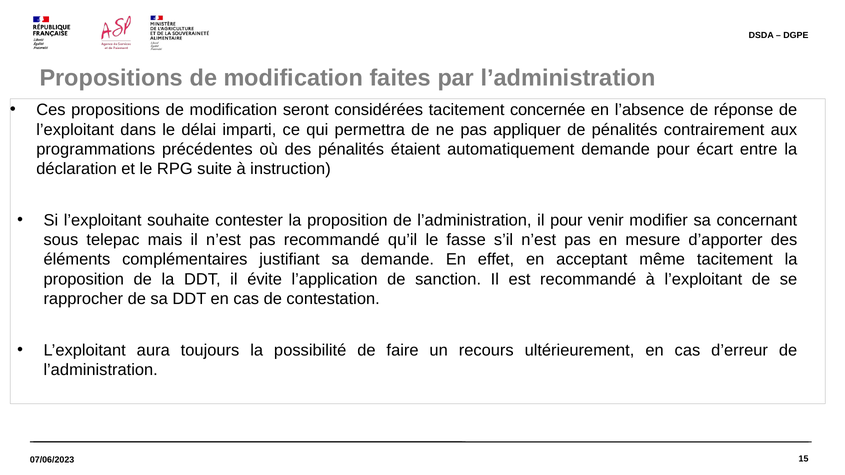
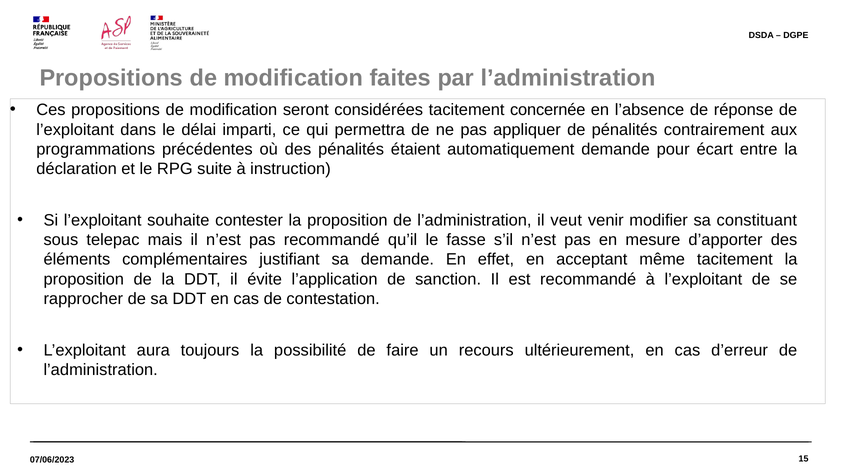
il pour: pour -> veut
concernant: concernant -> constituant
